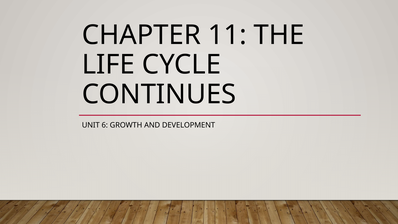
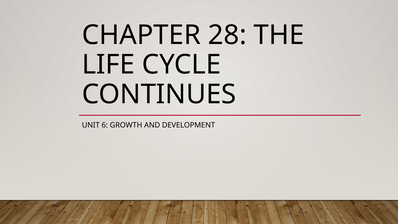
11: 11 -> 28
